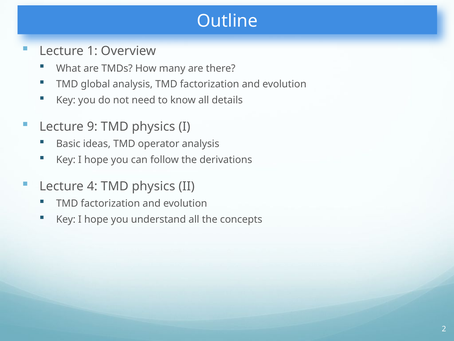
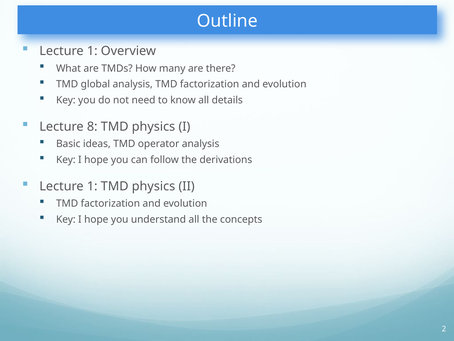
9: 9 -> 8
4 at (92, 186): 4 -> 1
